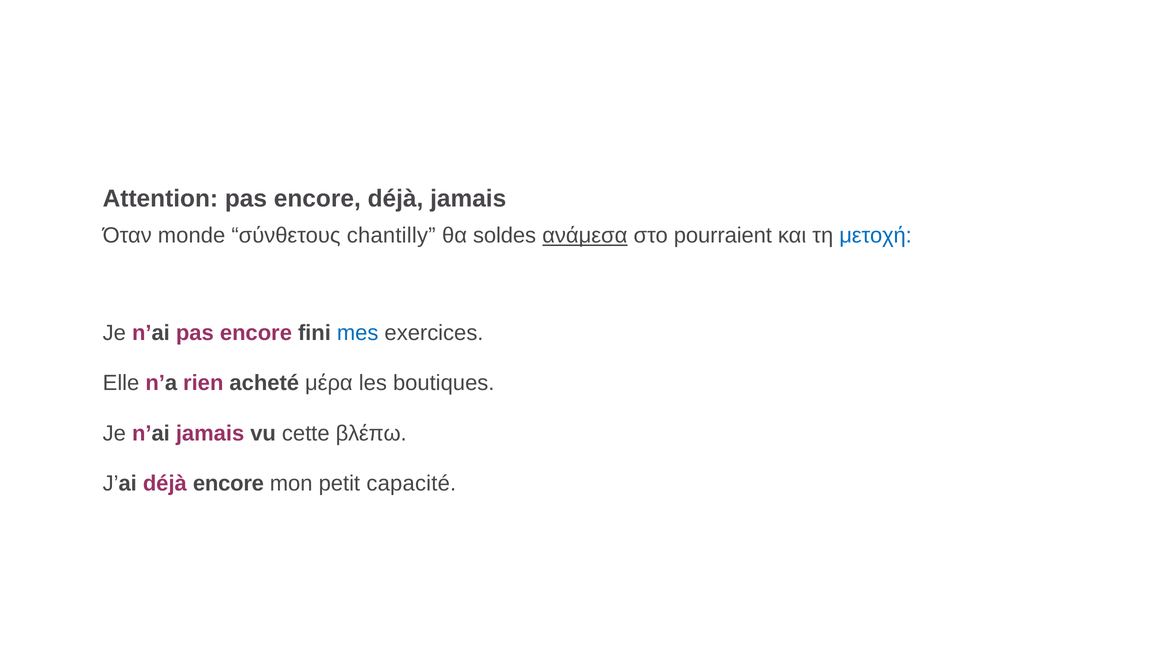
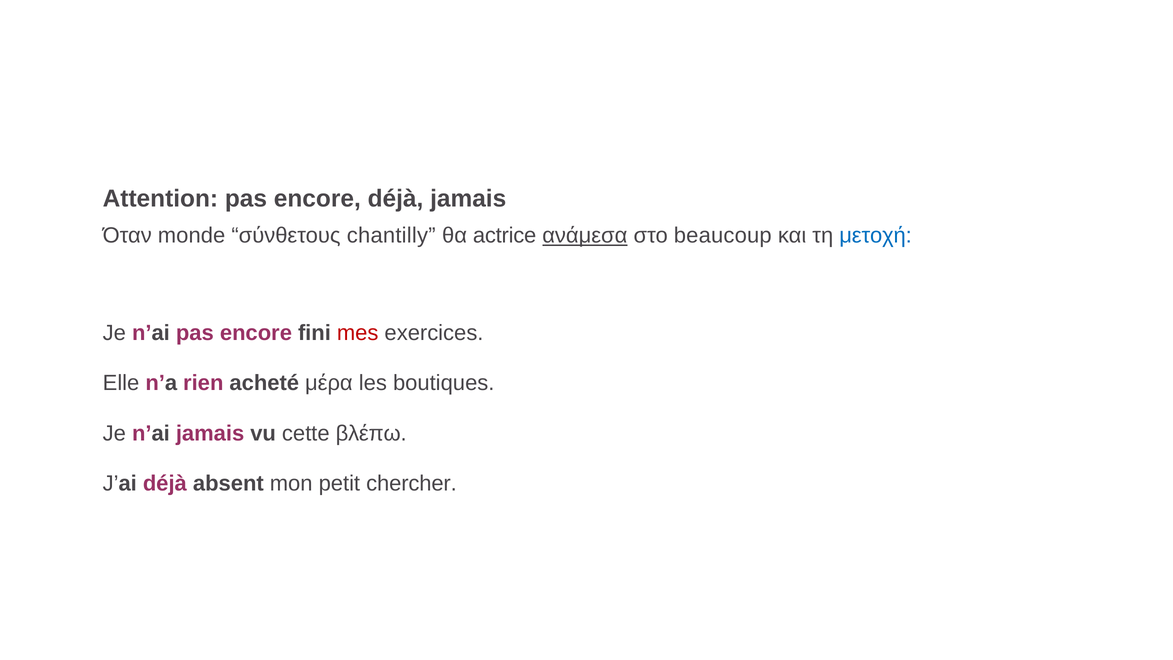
soldes: soldes -> actrice
pourraient: pourraient -> beaucoup
mes colour: blue -> red
déjà encore: encore -> absent
capacité: capacité -> chercher
